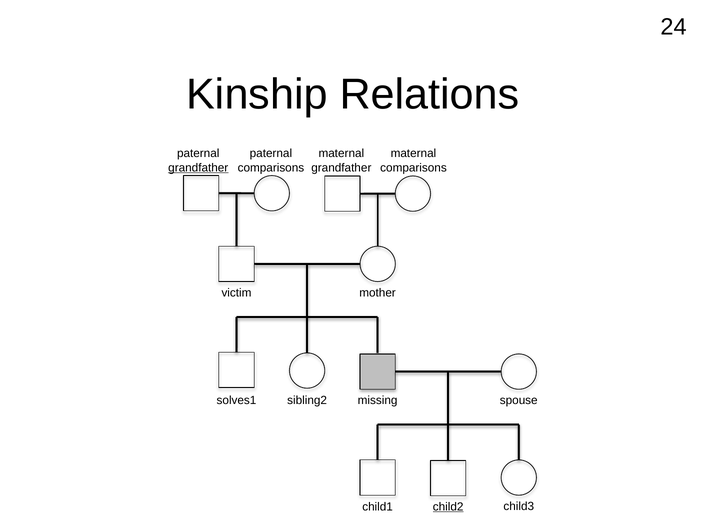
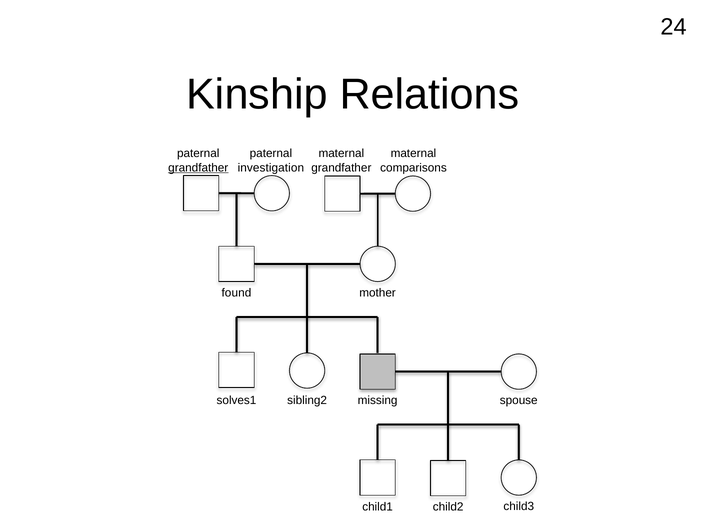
comparisons at (271, 168): comparisons -> investigation
victim: victim -> found
child2 underline: present -> none
